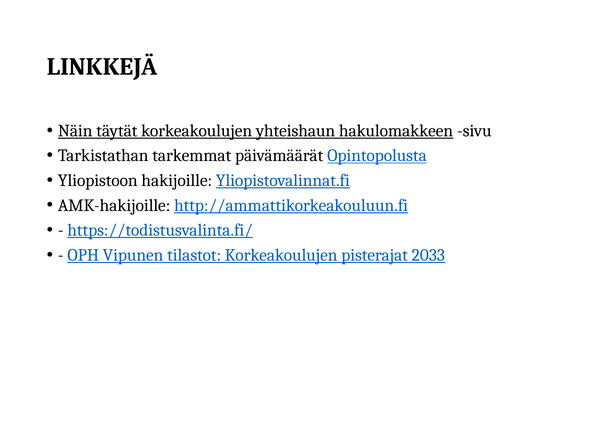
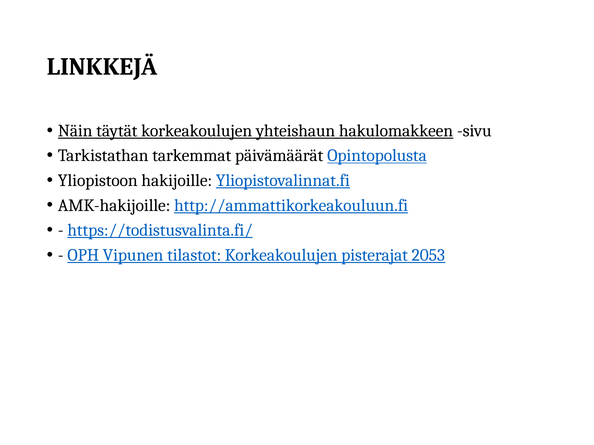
2033: 2033 -> 2053
